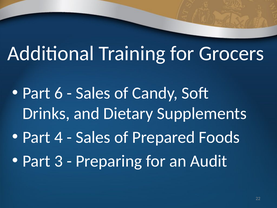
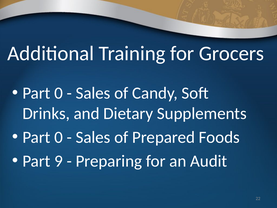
6 at (59, 93): 6 -> 0
4 at (59, 137): 4 -> 0
3: 3 -> 9
